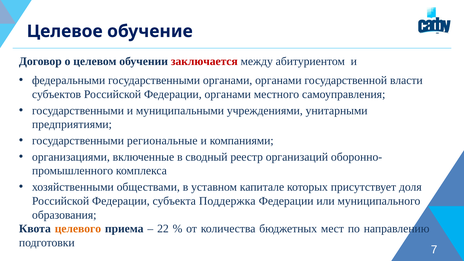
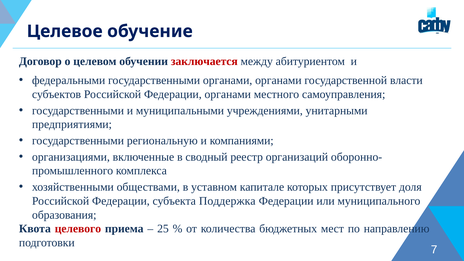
региональные: региональные -> региональную
целевого colour: orange -> red
22: 22 -> 25
